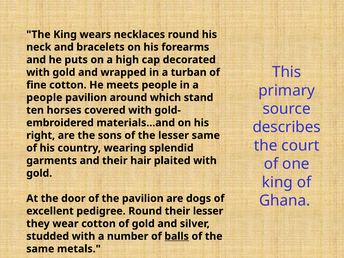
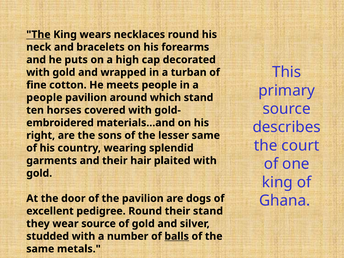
The at (38, 35) underline: none -> present
their lesser: lesser -> stand
wear cotton: cotton -> source
